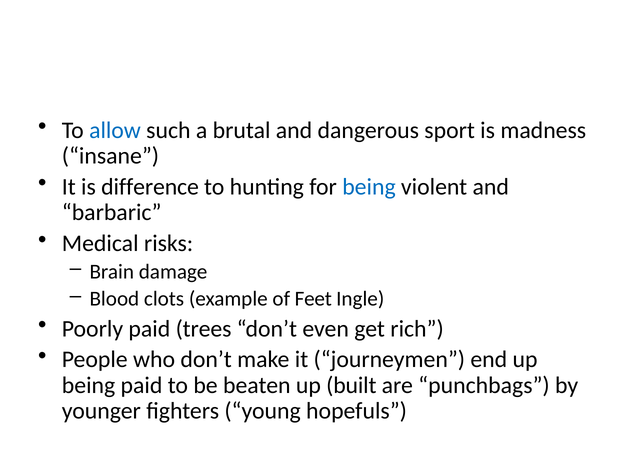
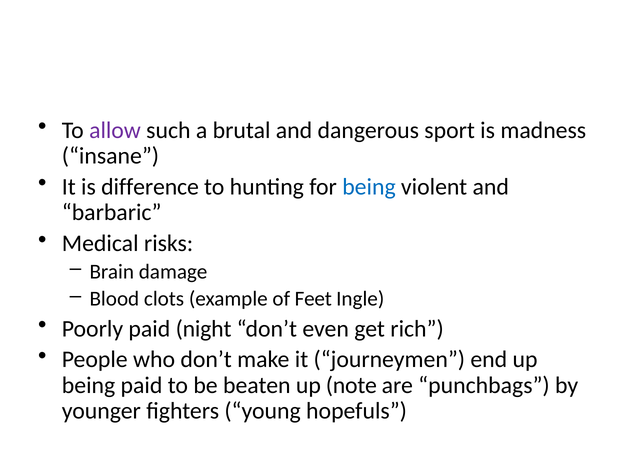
allow colour: blue -> purple
trees: trees -> night
built: built -> note
